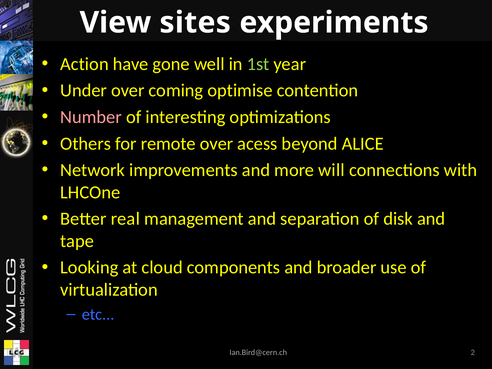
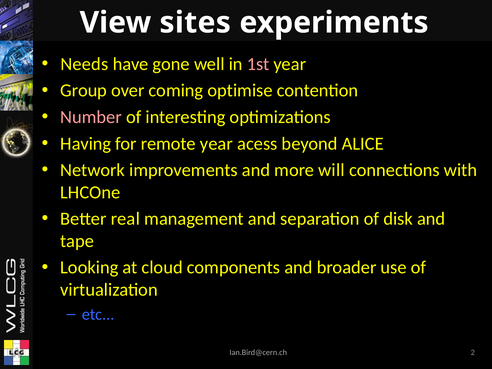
Action: Action -> Needs
1st colour: light green -> pink
Under: Under -> Group
Others: Others -> Having
remote over: over -> year
